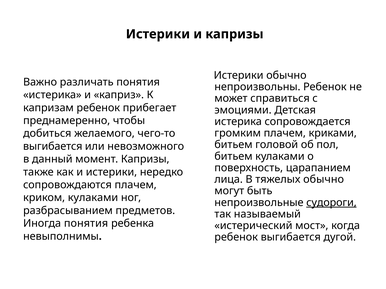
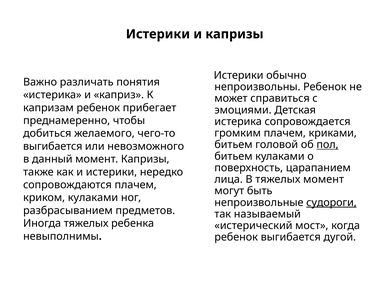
пол underline: none -> present
тяжелых обычно: обычно -> момент
Иногда понятия: понятия -> тяжелых
